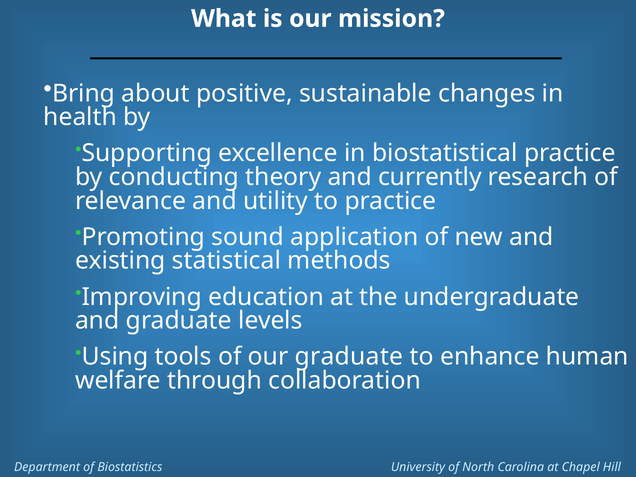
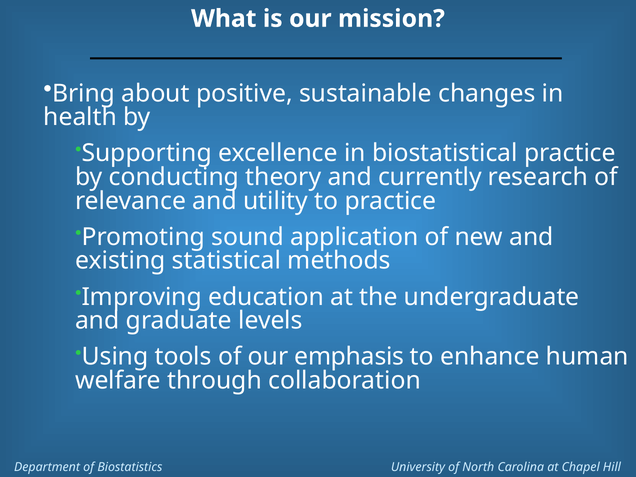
our graduate: graduate -> emphasis
